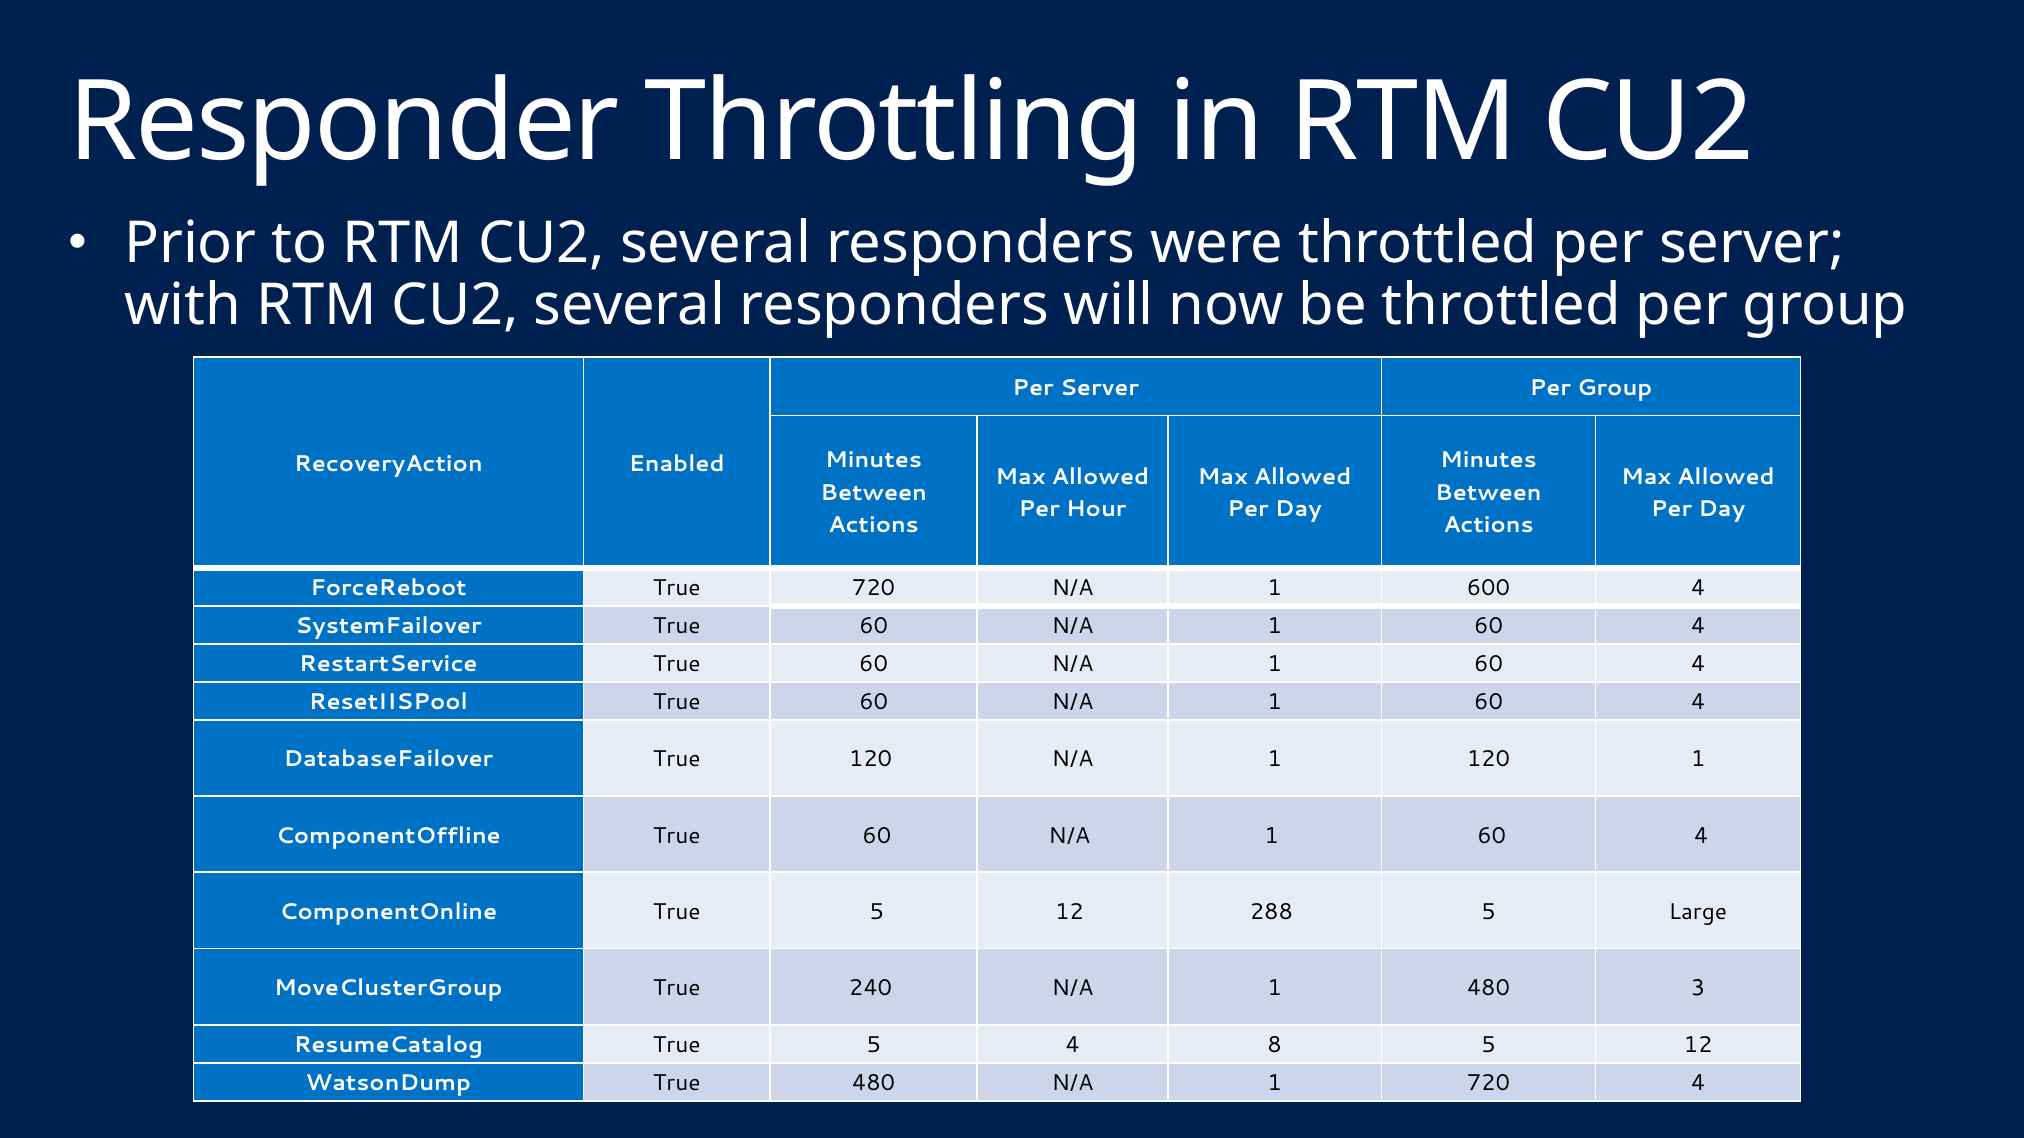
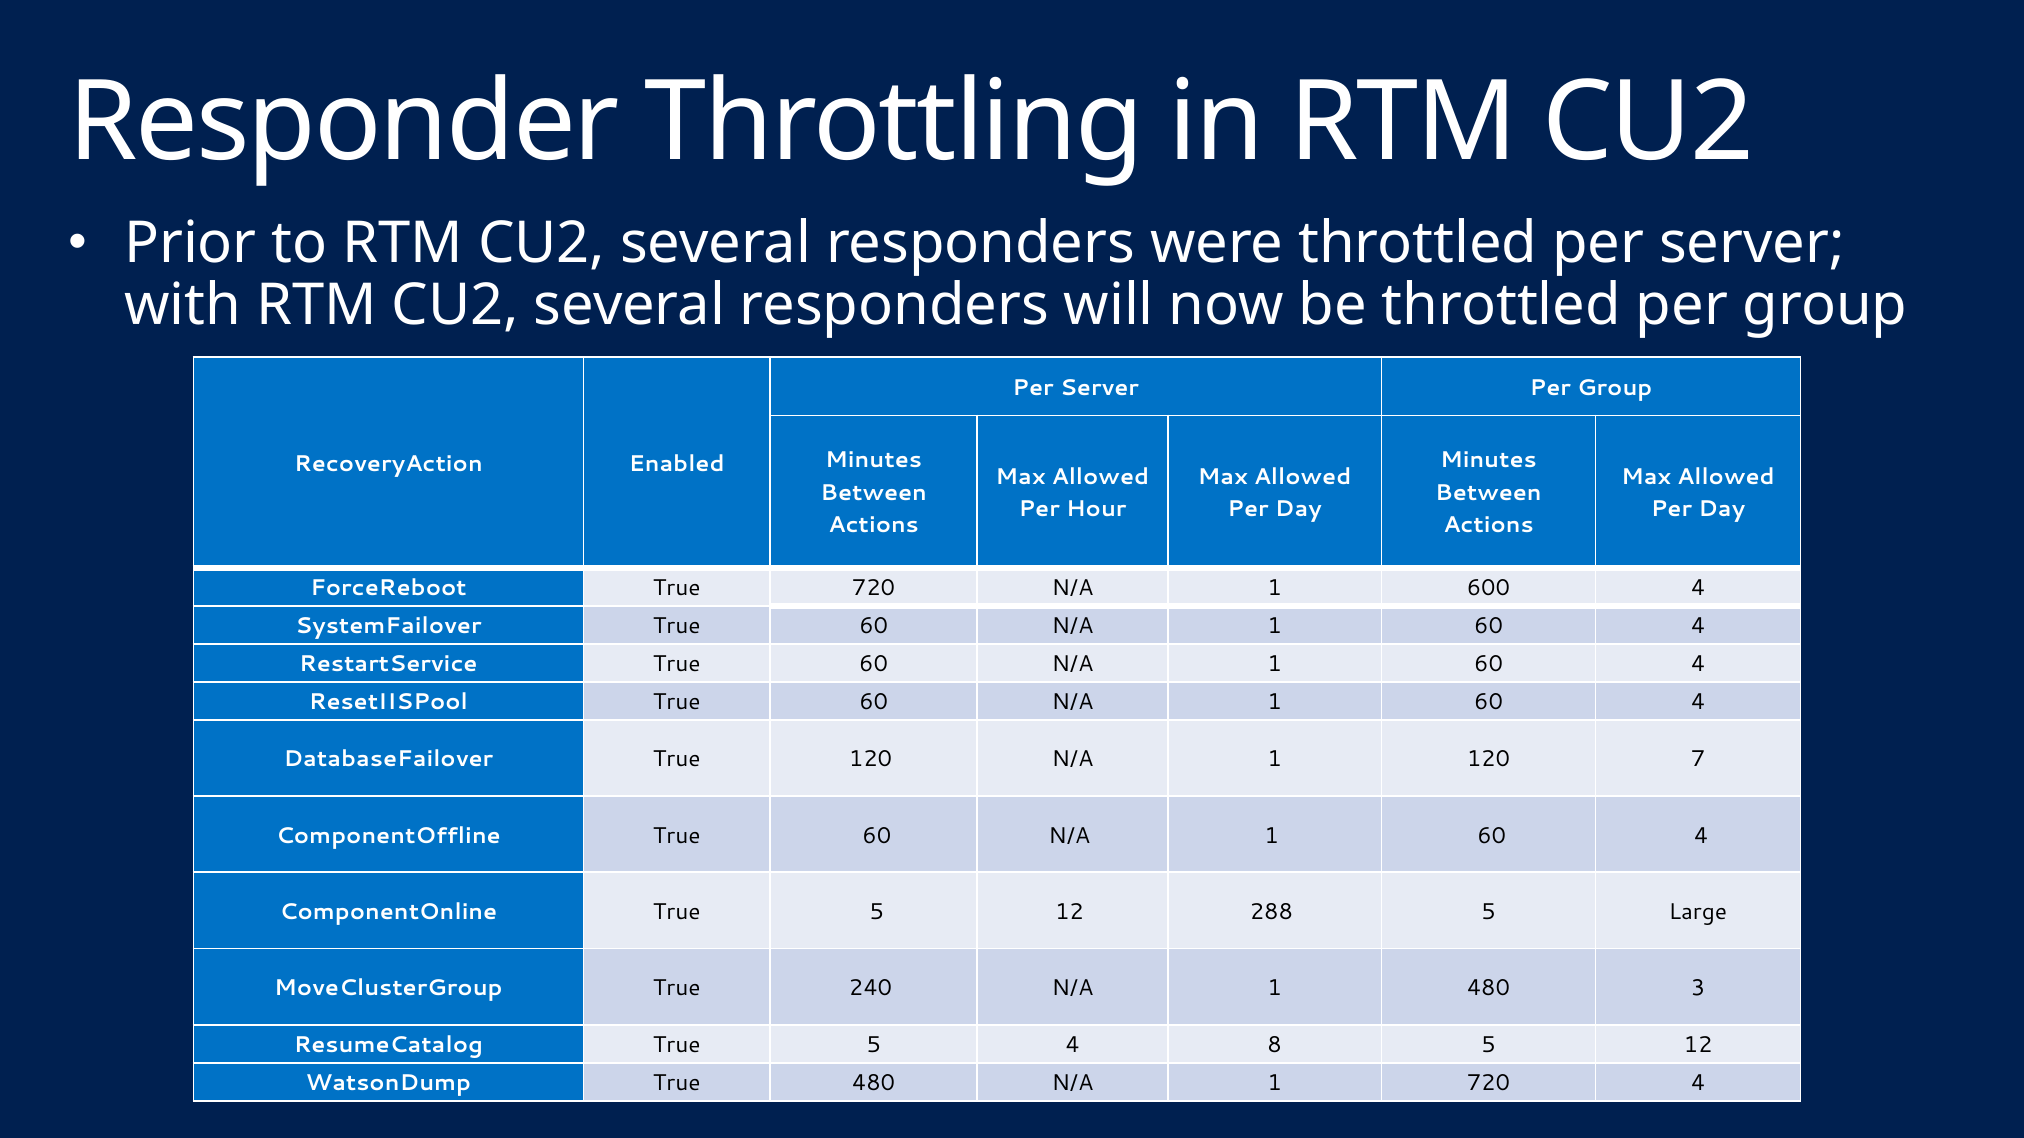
120 1: 1 -> 7
